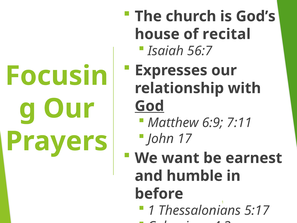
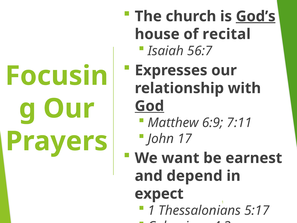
God’s underline: none -> present
humble: humble -> depend
before: before -> expect
